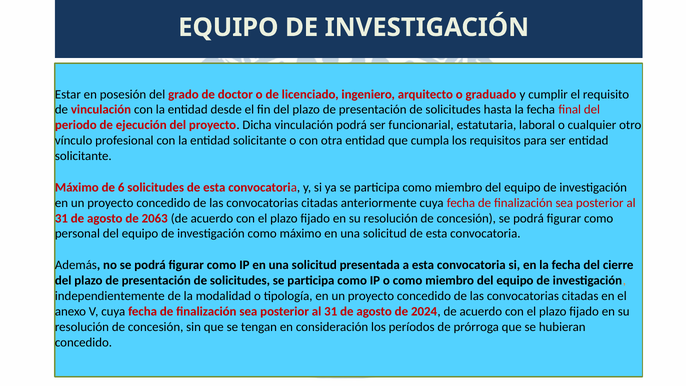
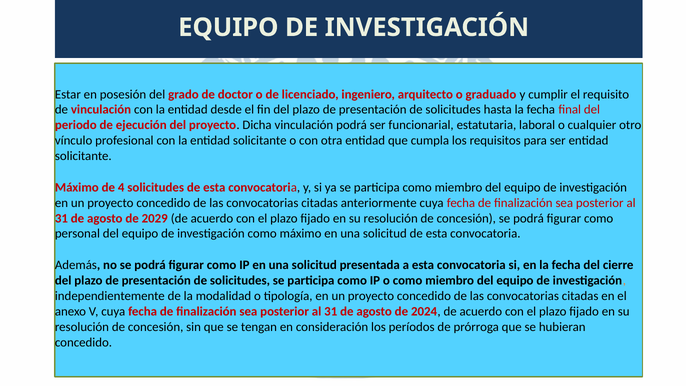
6: 6 -> 4
2063: 2063 -> 2029
